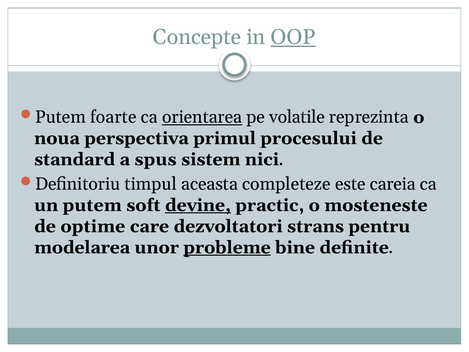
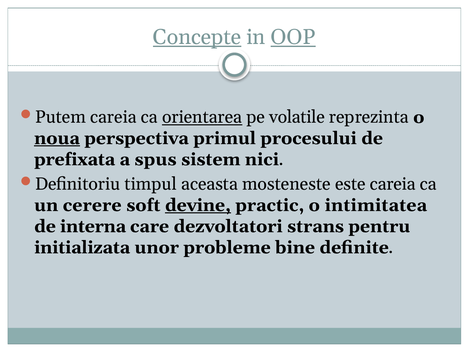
Concepte underline: none -> present
Putem foarte: foarte -> careia
noua underline: none -> present
standard: standard -> prefixata
completeze: completeze -> mosteneste
un putem: putem -> cerere
mosteneste: mosteneste -> intimitatea
optime: optime -> interna
modelarea: modelarea -> initializata
probleme underline: present -> none
